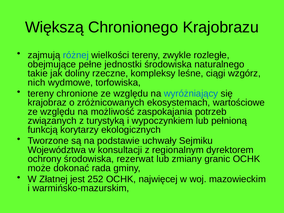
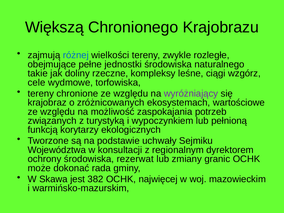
nich: nich -> cele
wyróżniający colour: blue -> purple
Złatnej: Złatnej -> Skawa
252: 252 -> 382
